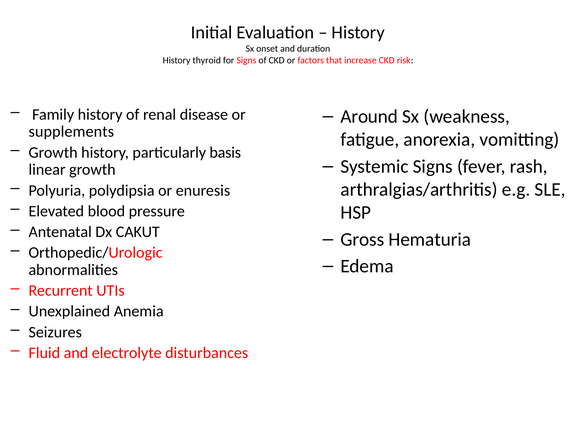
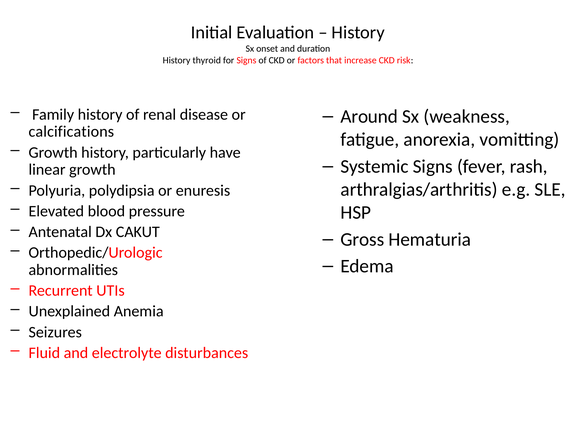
supplements: supplements -> calcifications
basis: basis -> have
